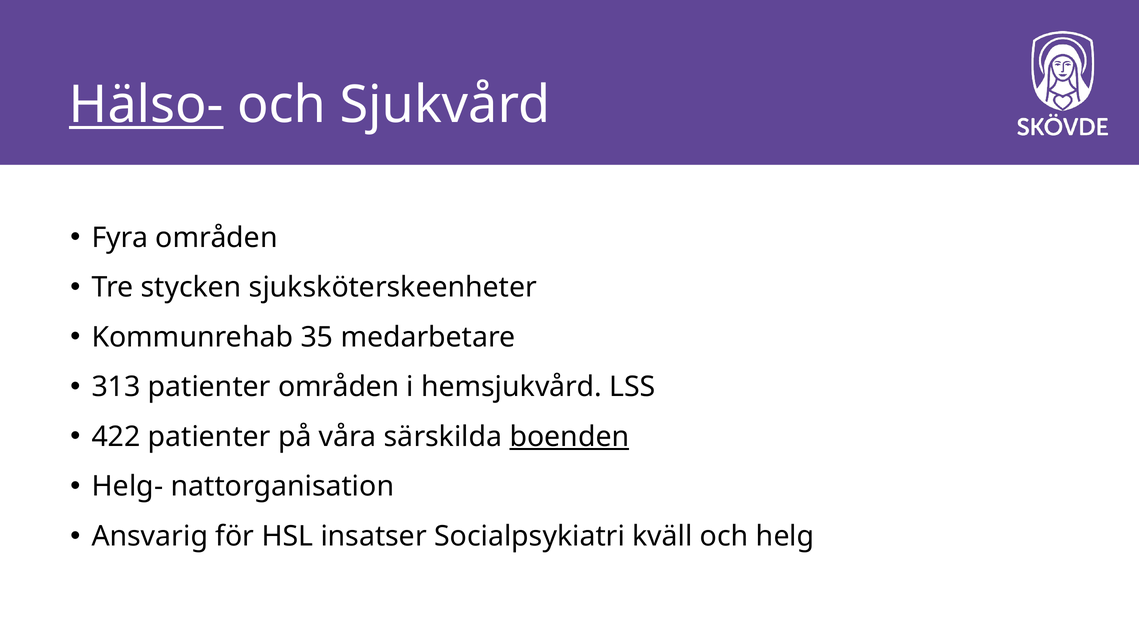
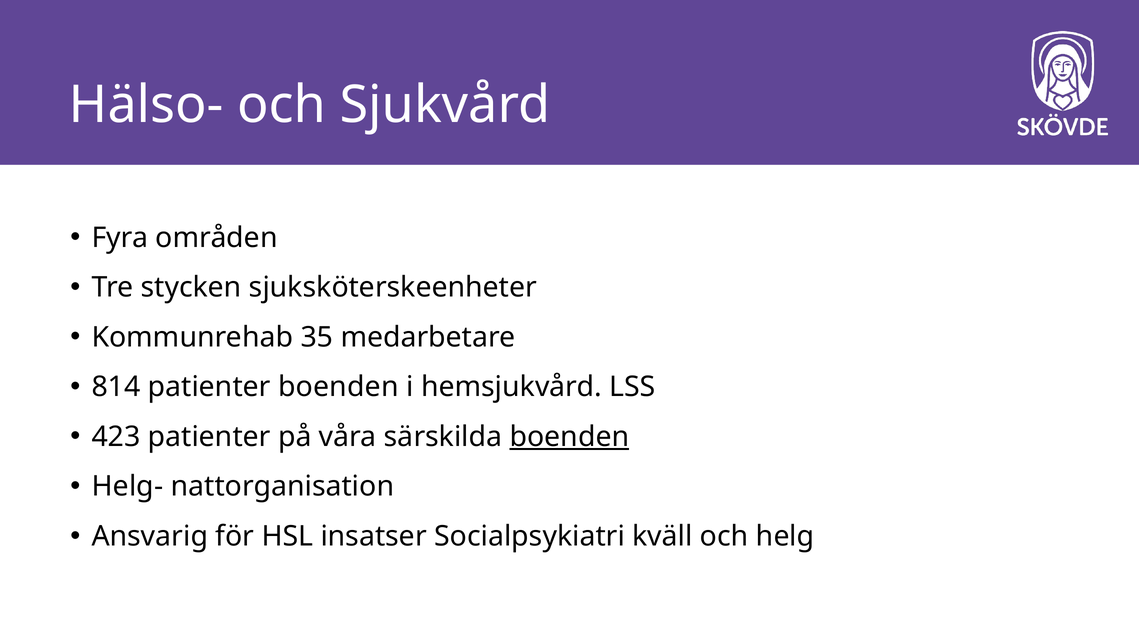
Hälso- underline: present -> none
313: 313 -> 814
patienter områden: områden -> boenden
422: 422 -> 423
